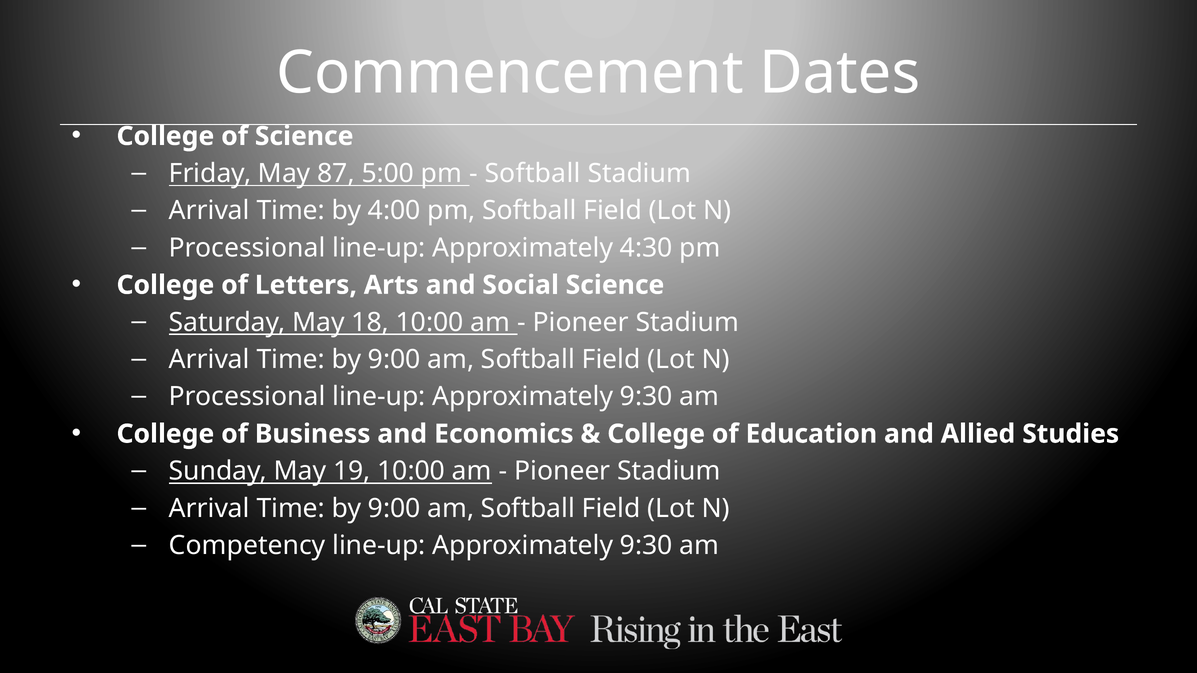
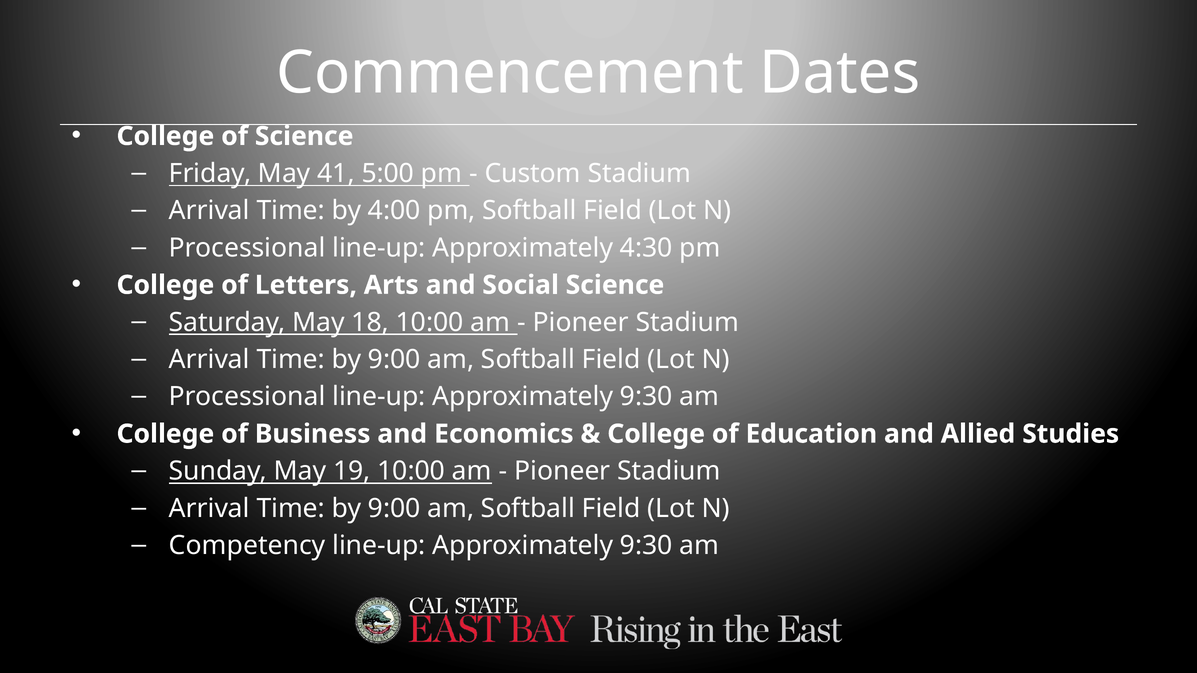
87: 87 -> 41
Softball at (533, 174): Softball -> Custom
